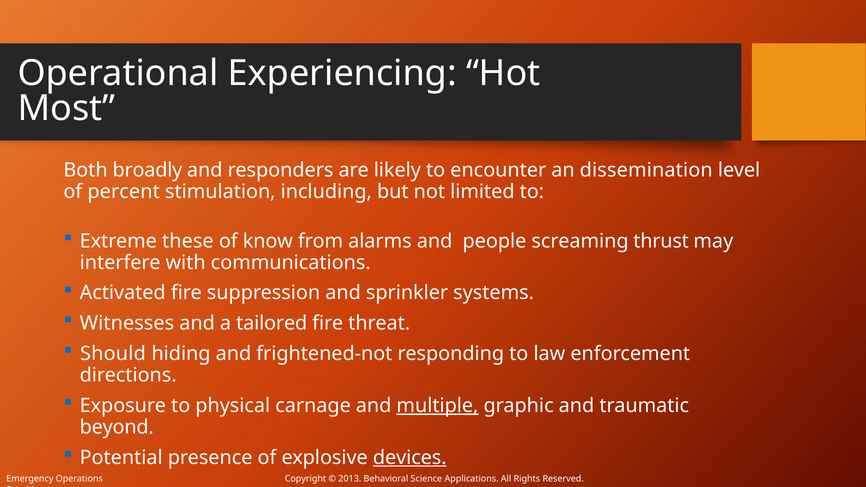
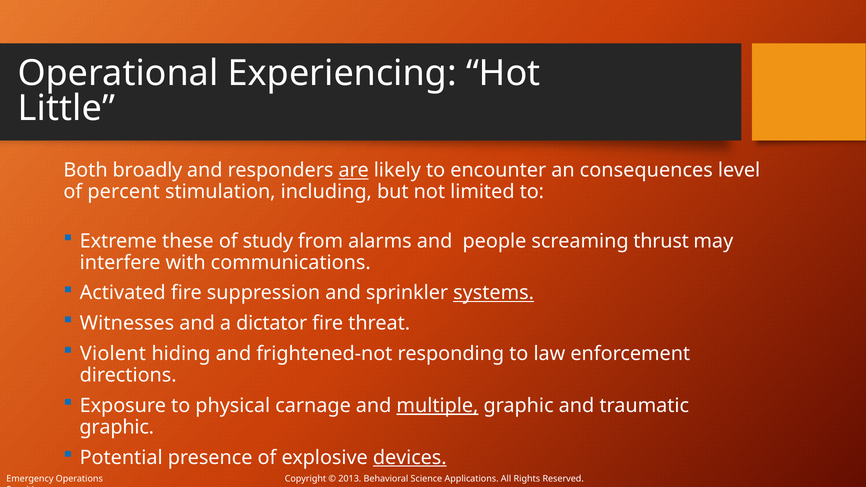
Most: Most -> Little
are underline: none -> present
dissemination: dissemination -> consequences
know: know -> study
systems underline: none -> present
tailored: tailored -> dictator
Should: Should -> Violent
beyond at (117, 427): beyond -> graphic
